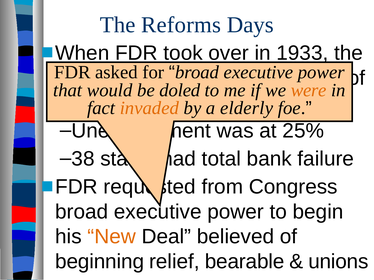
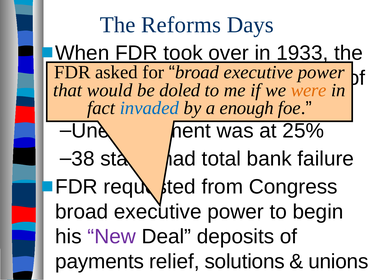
invaded colour: orange -> blue
elderly: elderly -> enough
New colour: orange -> purple
believed: believed -> deposits
beginning: beginning -> payments
bearable: bearable -> solutions
